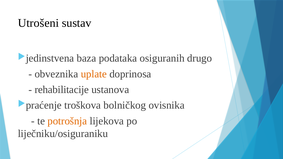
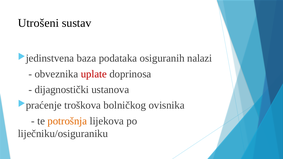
drugo: drugo -> nalazi
uplate colour: orange -> red
rehabilitacije: rehabilitacije -> dijagnostički
